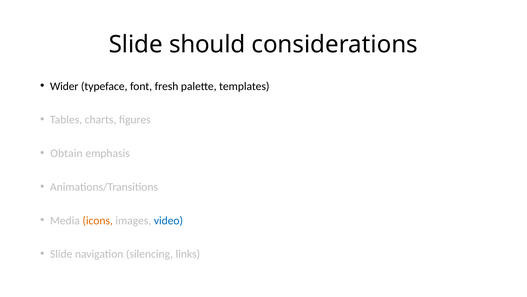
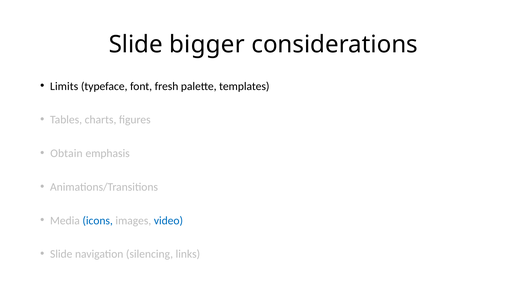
should: should -> bigger
Wider: Wider -> Limits
icons colour: orange -> blue
